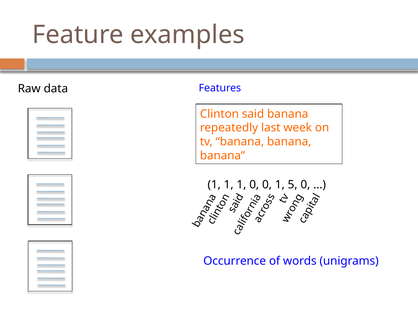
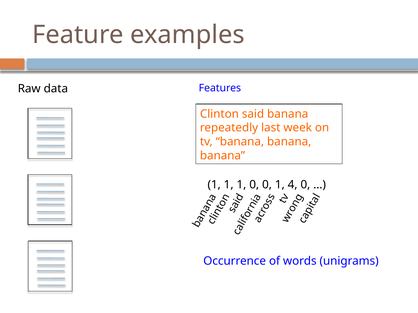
5: 5 -> 4
